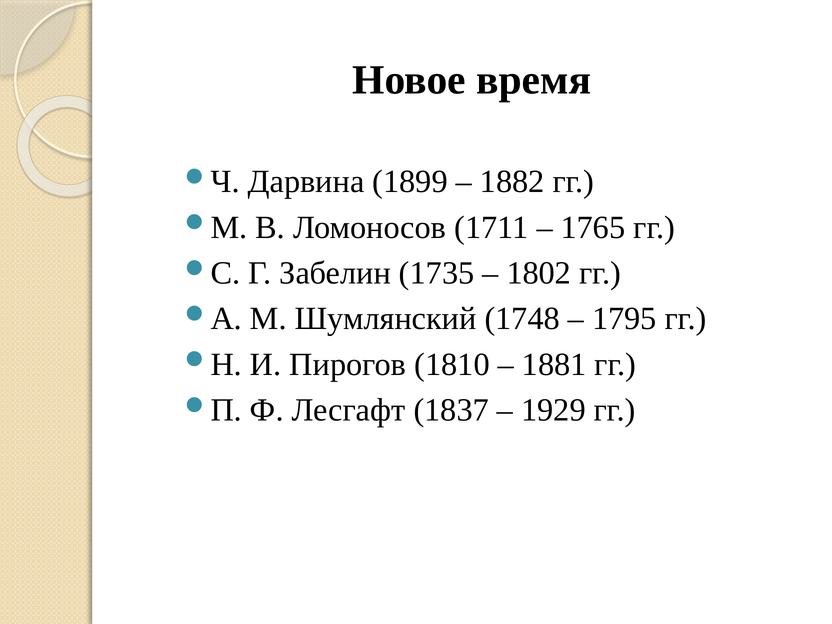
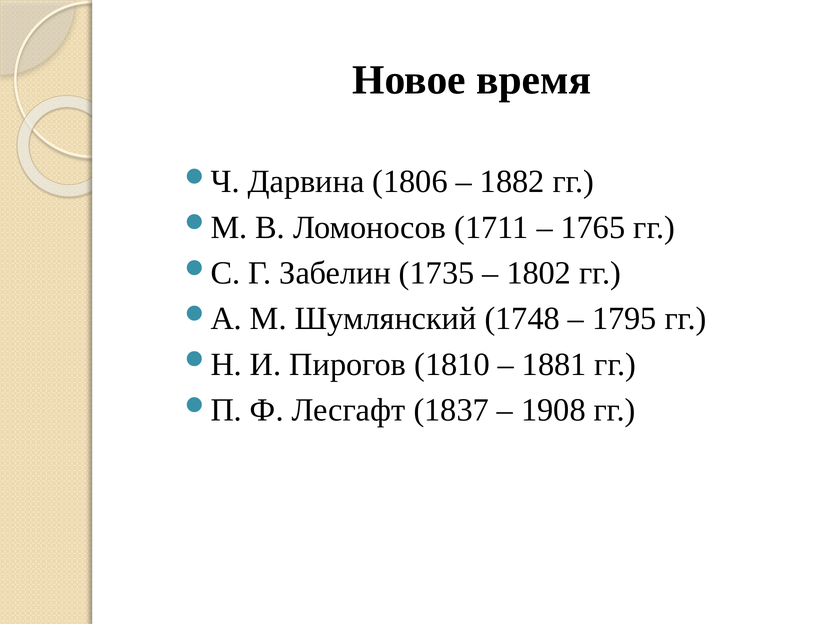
1899: 1899 -> 1806
1929: 1929 -> 1908
